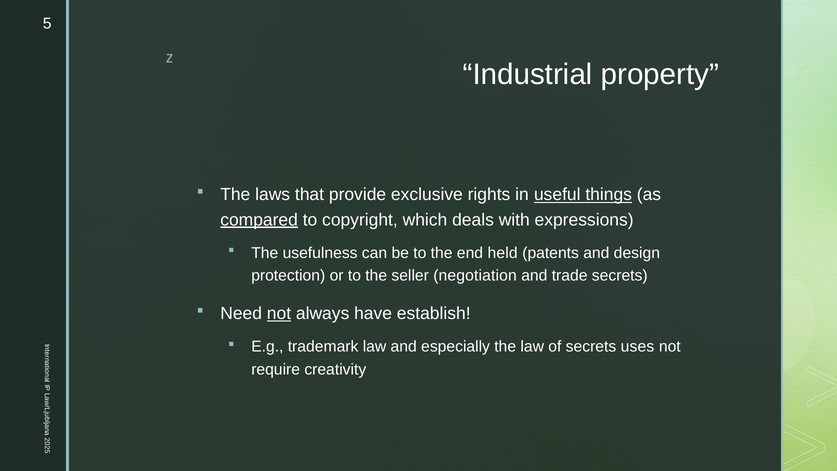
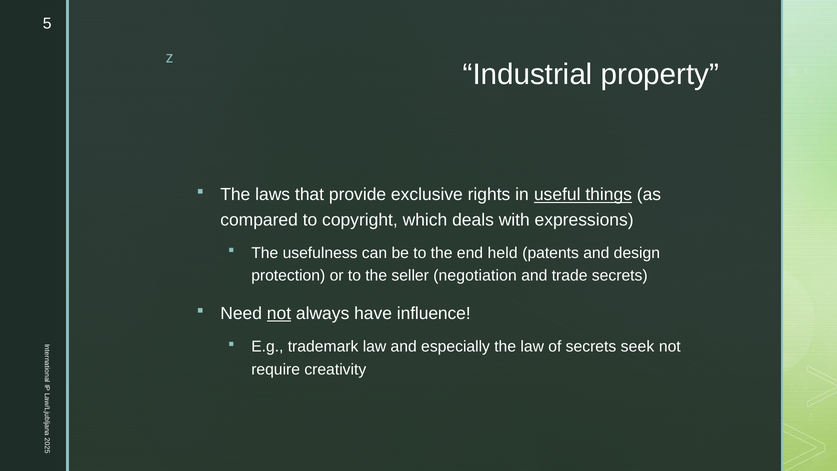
compared underline: present -> none
establish: establish -> influence
uses: uses -> seek
